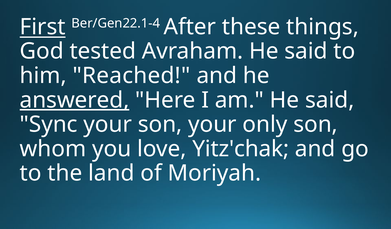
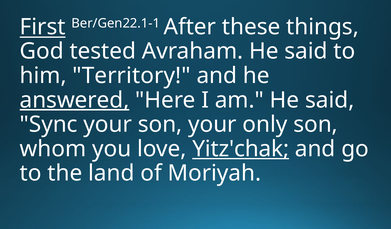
Ber/Gen22.1-4: Ber/Gen22.1-4 -> Ber/Gen22.1-1
Reached: Reached -> Territory
Yitz'chak underline: none -> present
